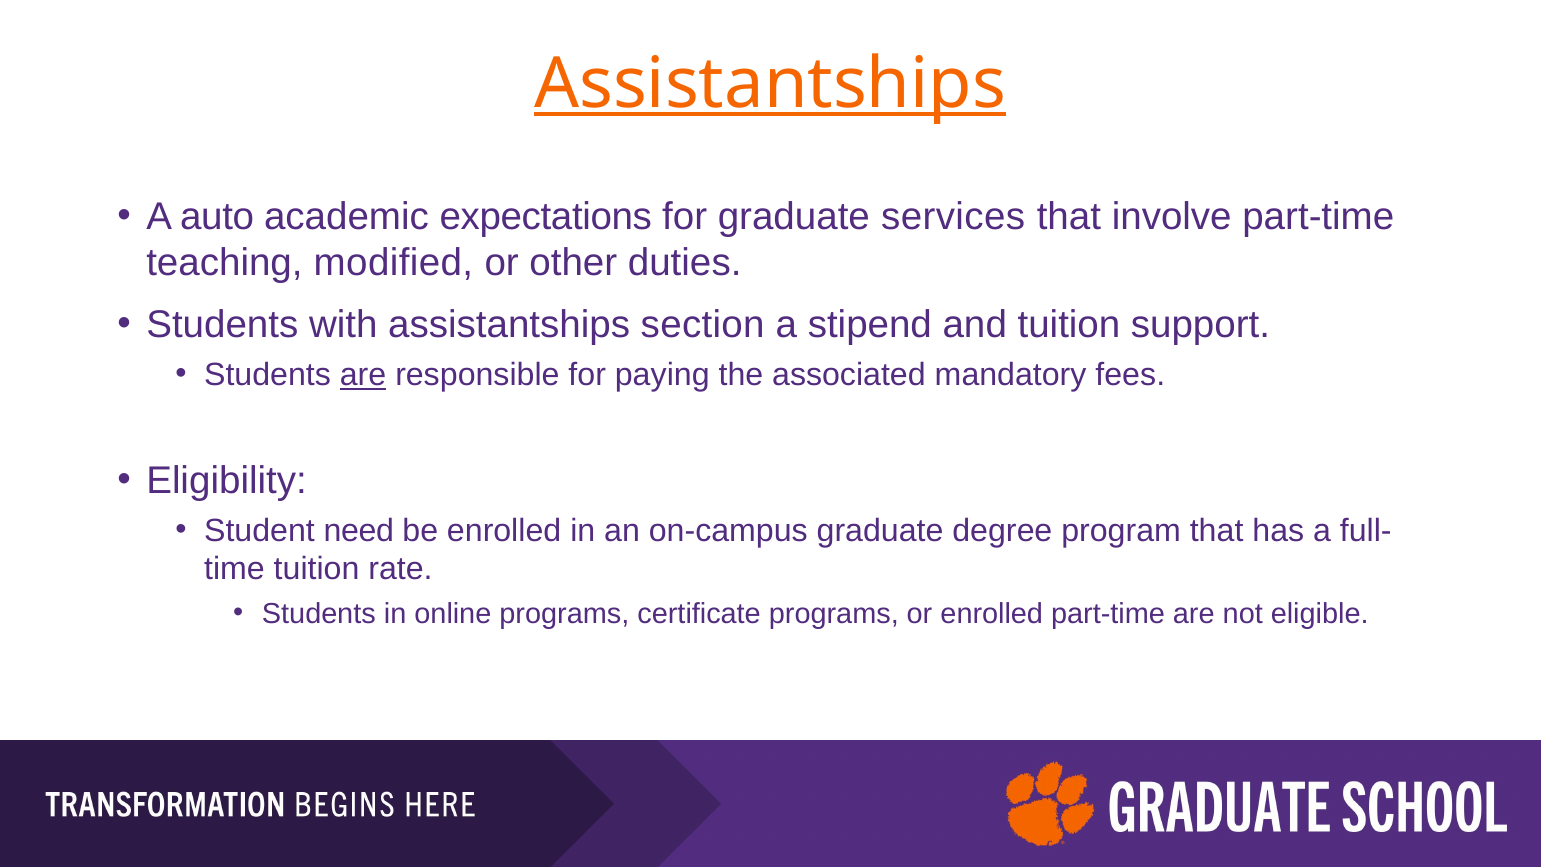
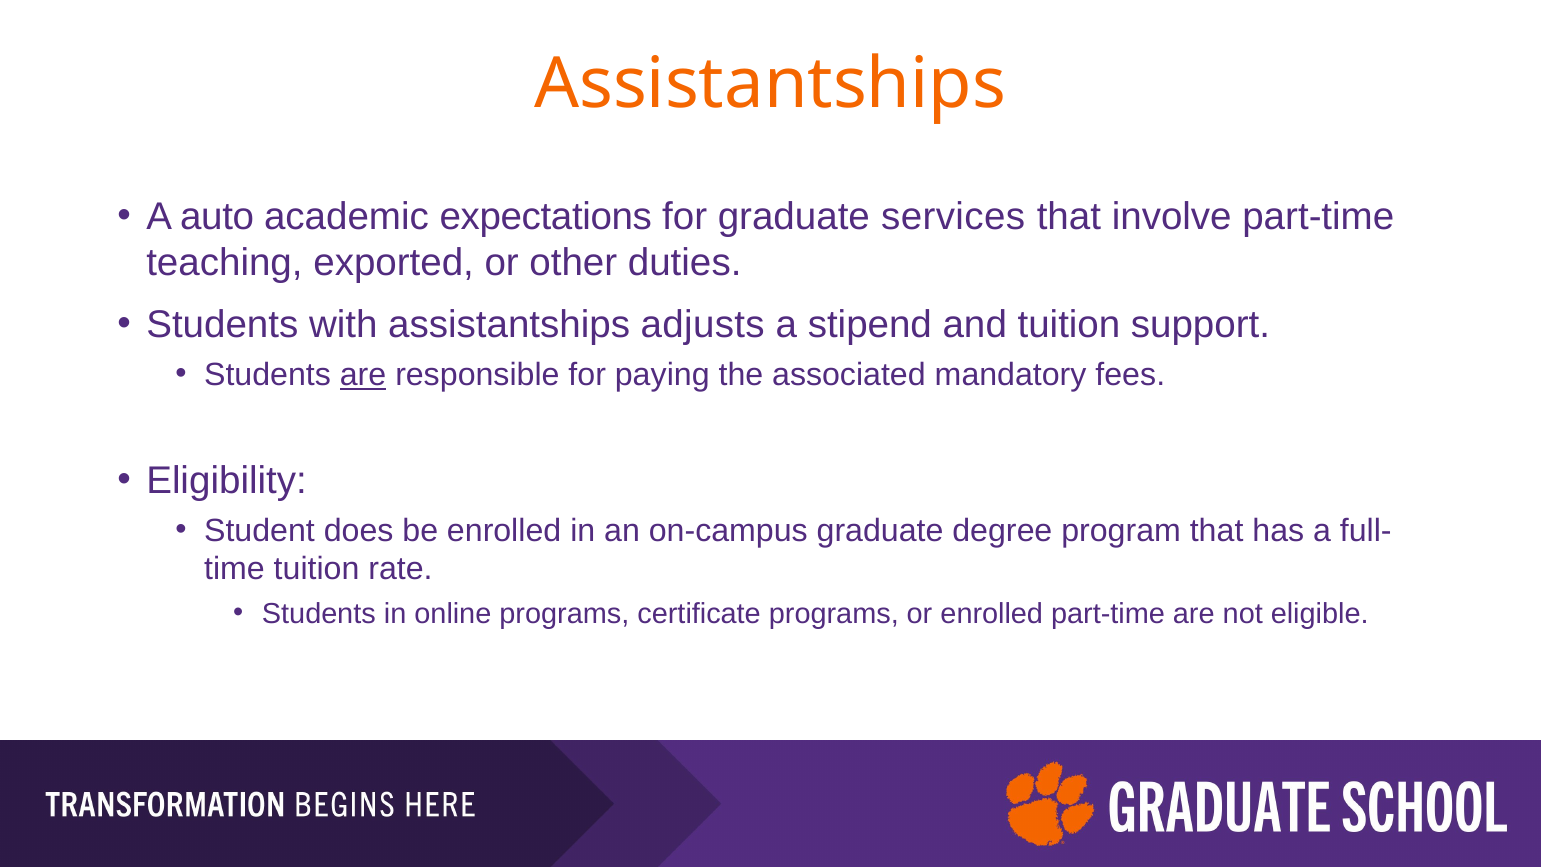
Assistantships at (770, 84) underline: present -> none
modified: modified -> exported
section: section -> adjusts
need: need -> does
